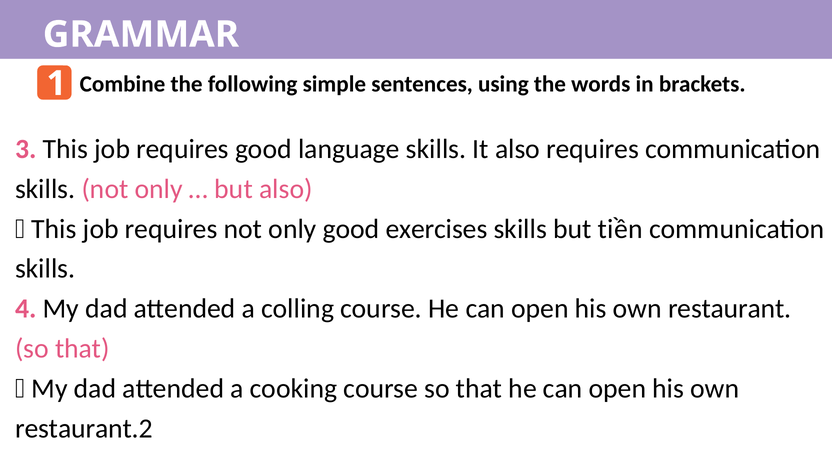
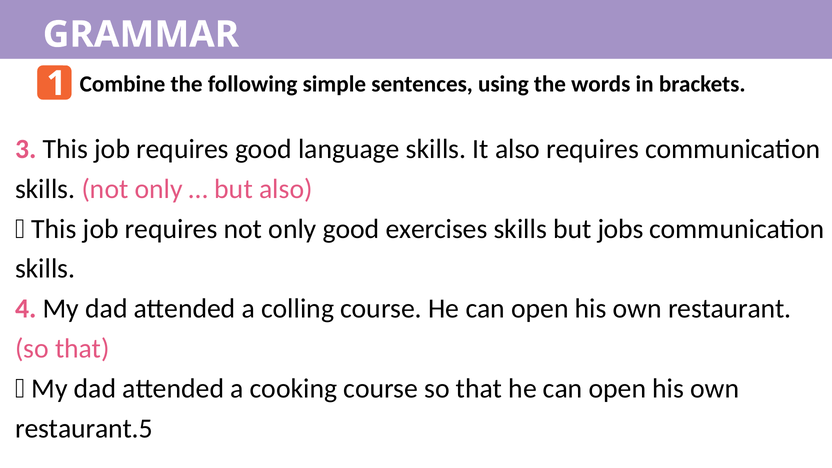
tiền: tiền -> jobs
restaurant.2: restaurant.2 -> restaurant.5
